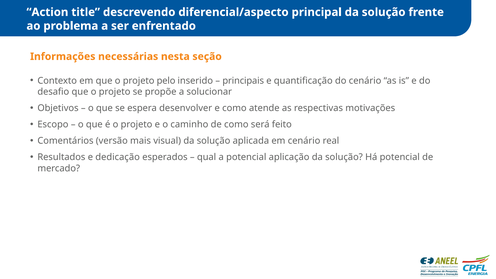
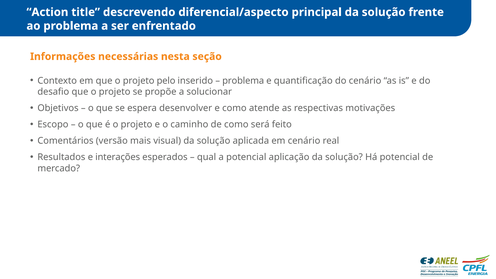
principais at (243, 81): principais -> problema
dedicação: dedicação -> interações
